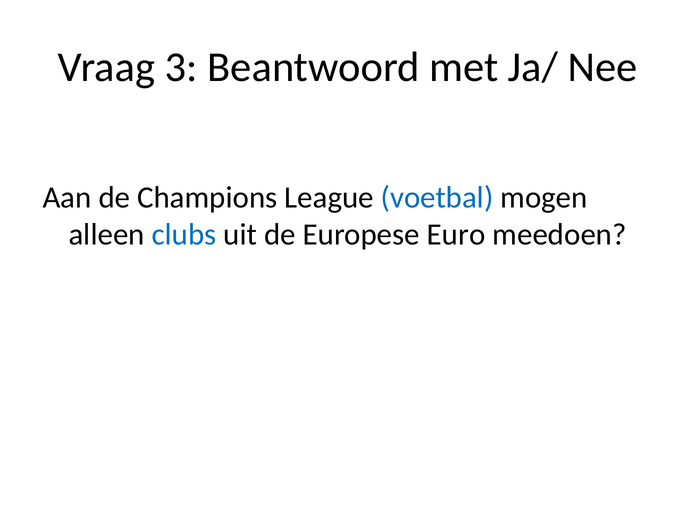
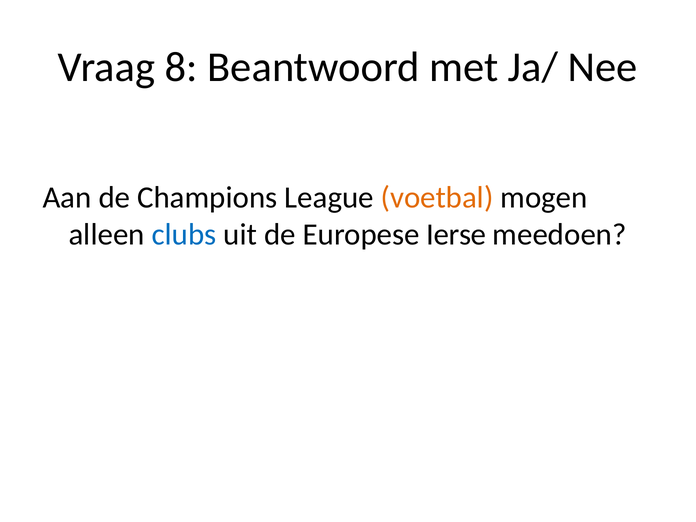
3: 3 -> 8
voetbal colour: blue -> orange
Euro: Euro -> Ierse
